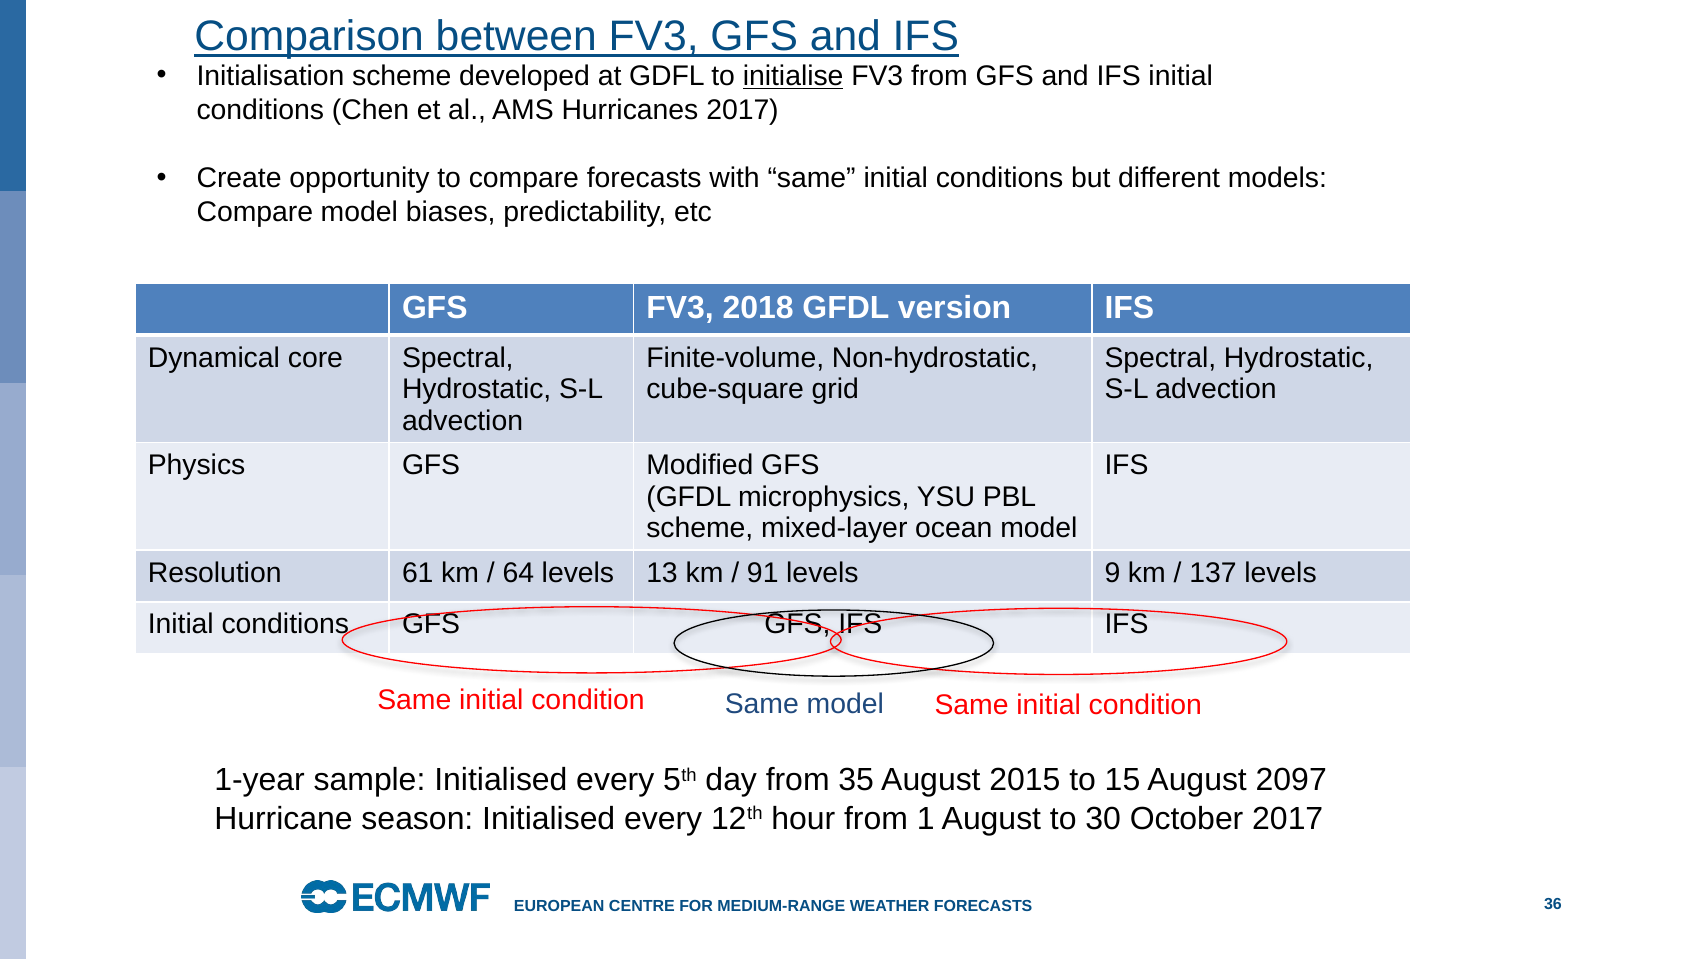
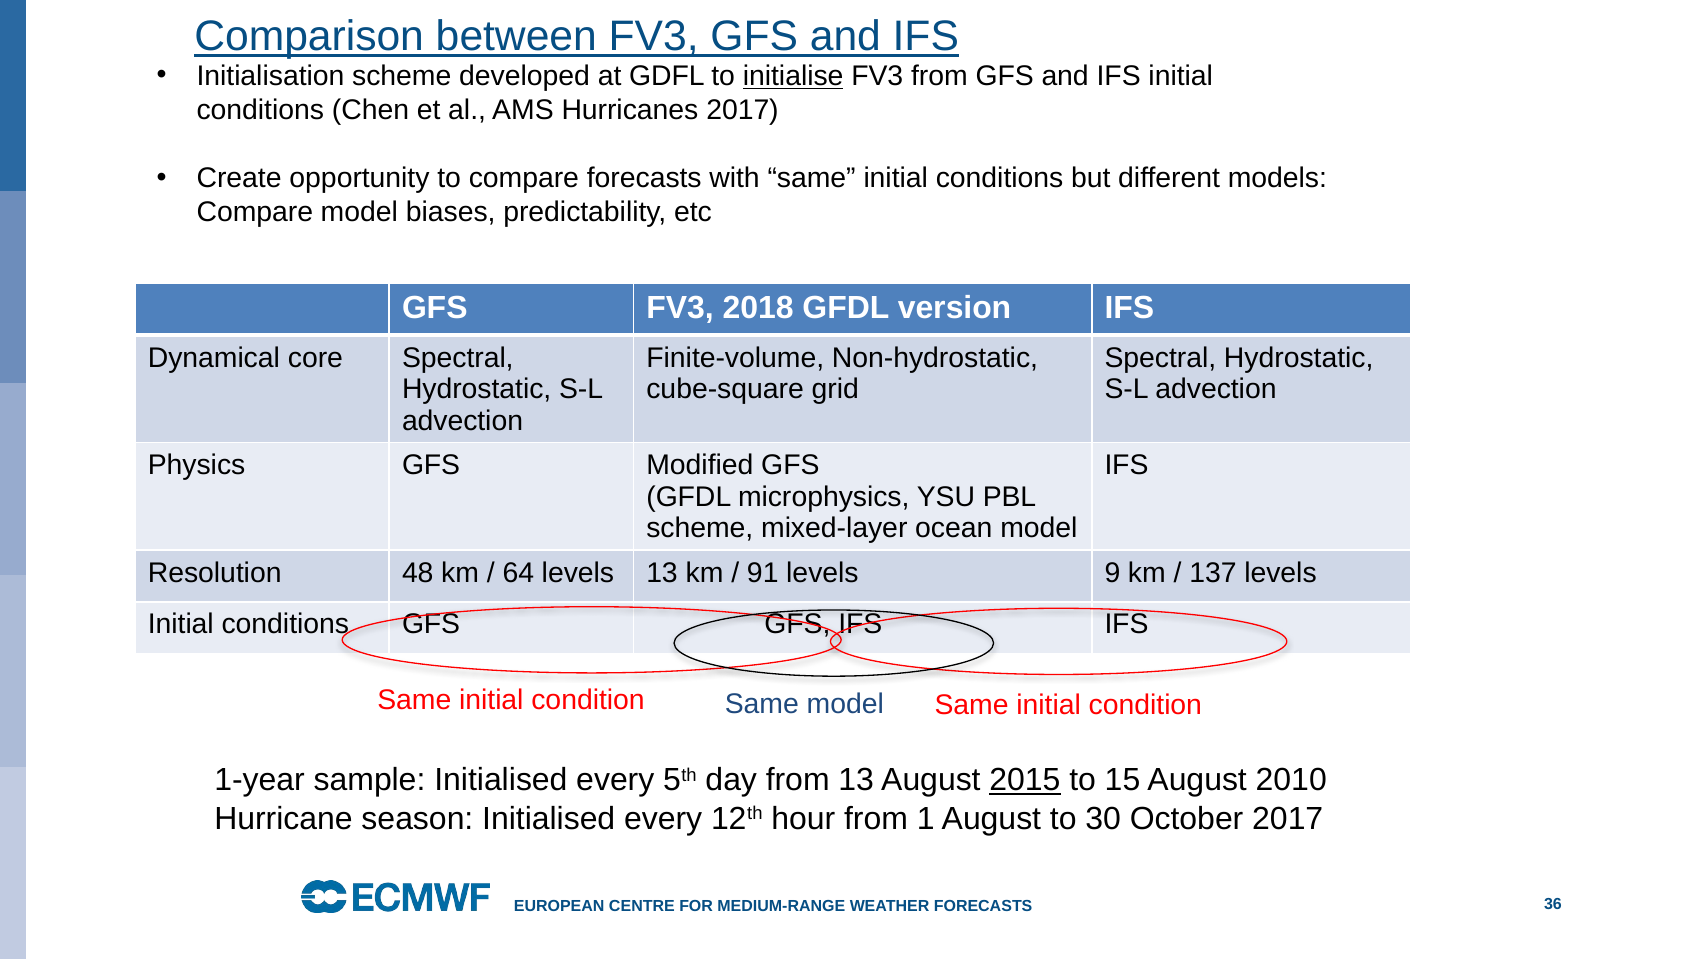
61: 61 -> 48
from 35: 35 -> 13
2015 underline: none -> present
2097: 2097 -> 2010
